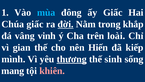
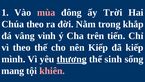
mùa colour: light blue -> pink
ấy Giấc: Giấc -> Trời
Chúa giấc: giấc -> theo
đời underline: present -> none
loài: loài -> tiến
vì gian: gian -> theo
nên Hiến: Hiến -> Kiếp
